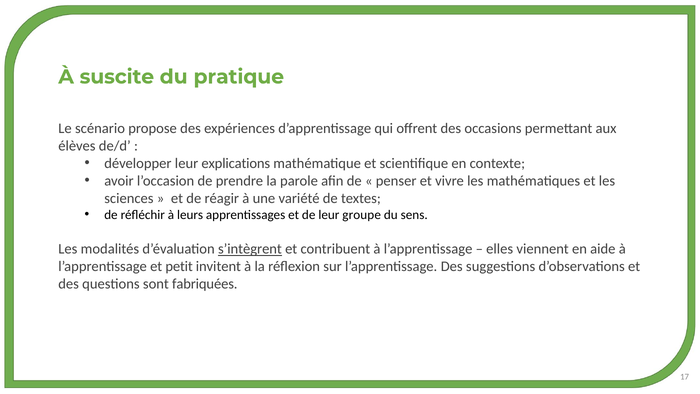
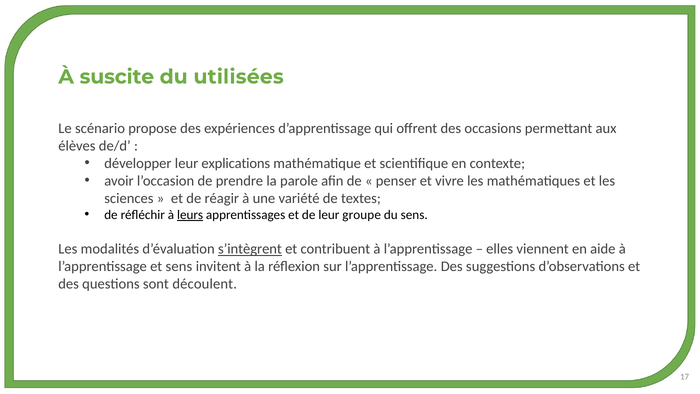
pratique: pratique -> utilisées
leurs underline: none -> present
et petit: petit -> sens
fabriquées: fabriquées -> découlent
